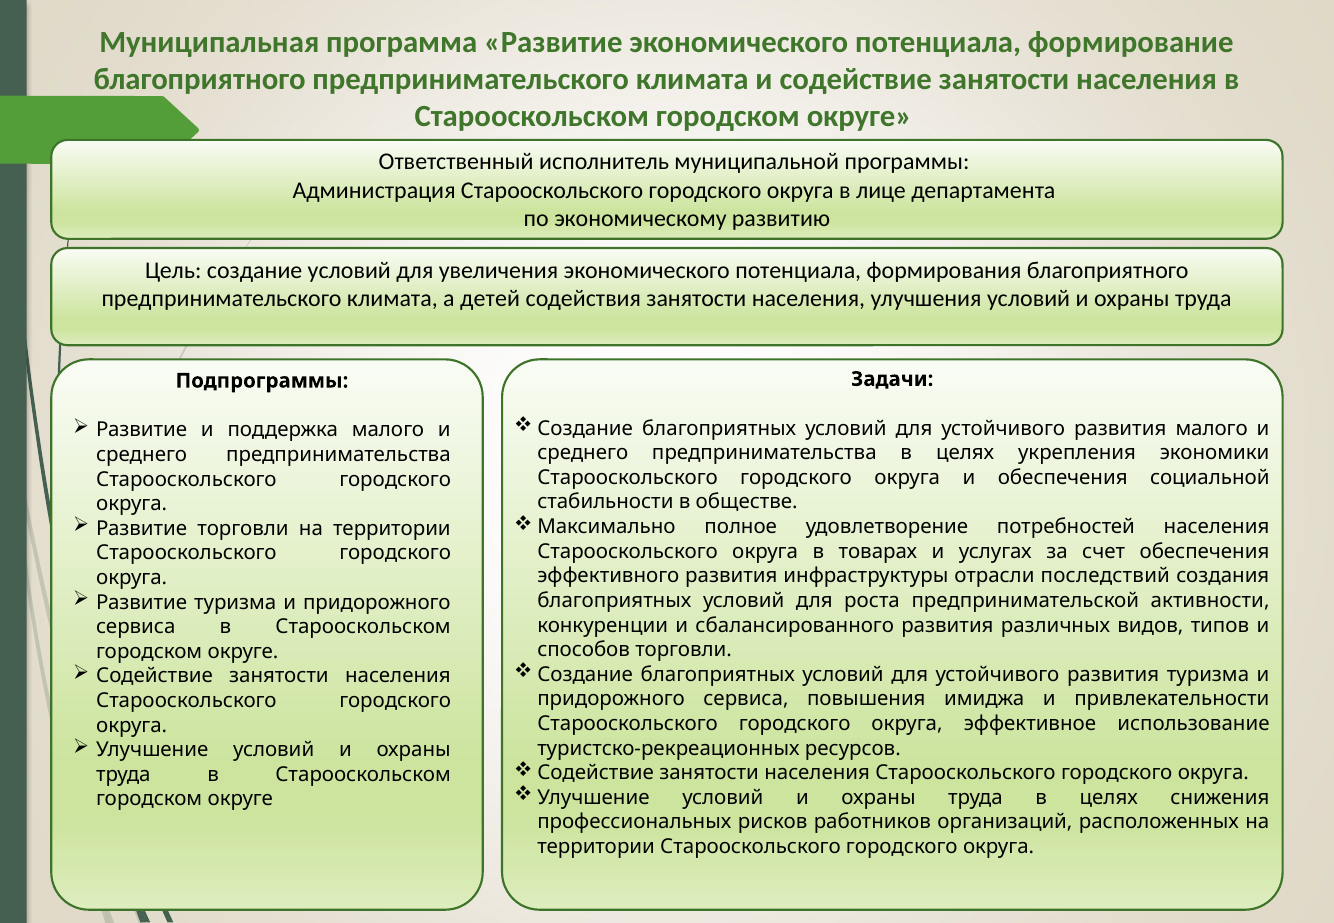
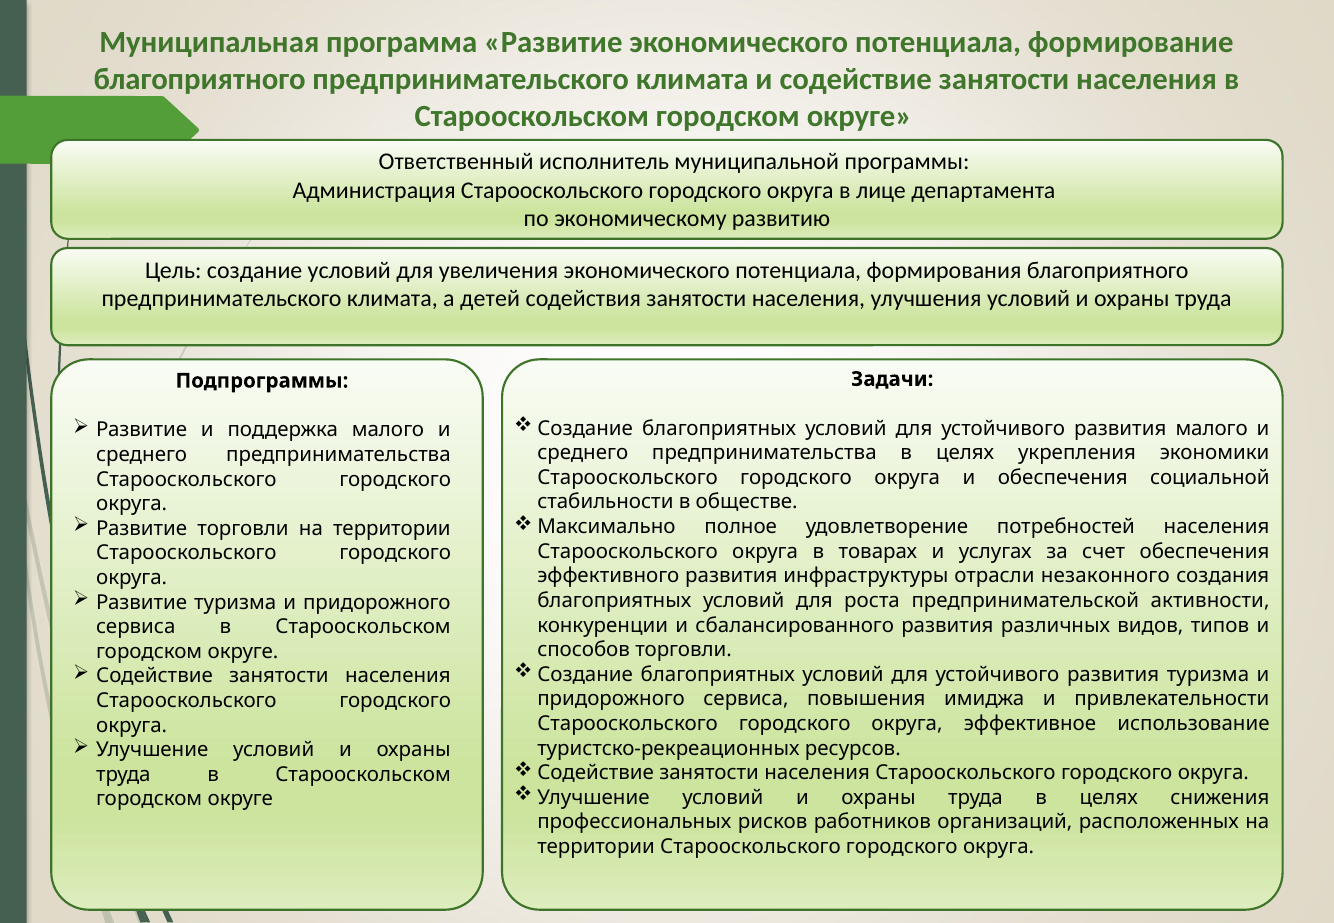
последствий: последствий -> незаконного
